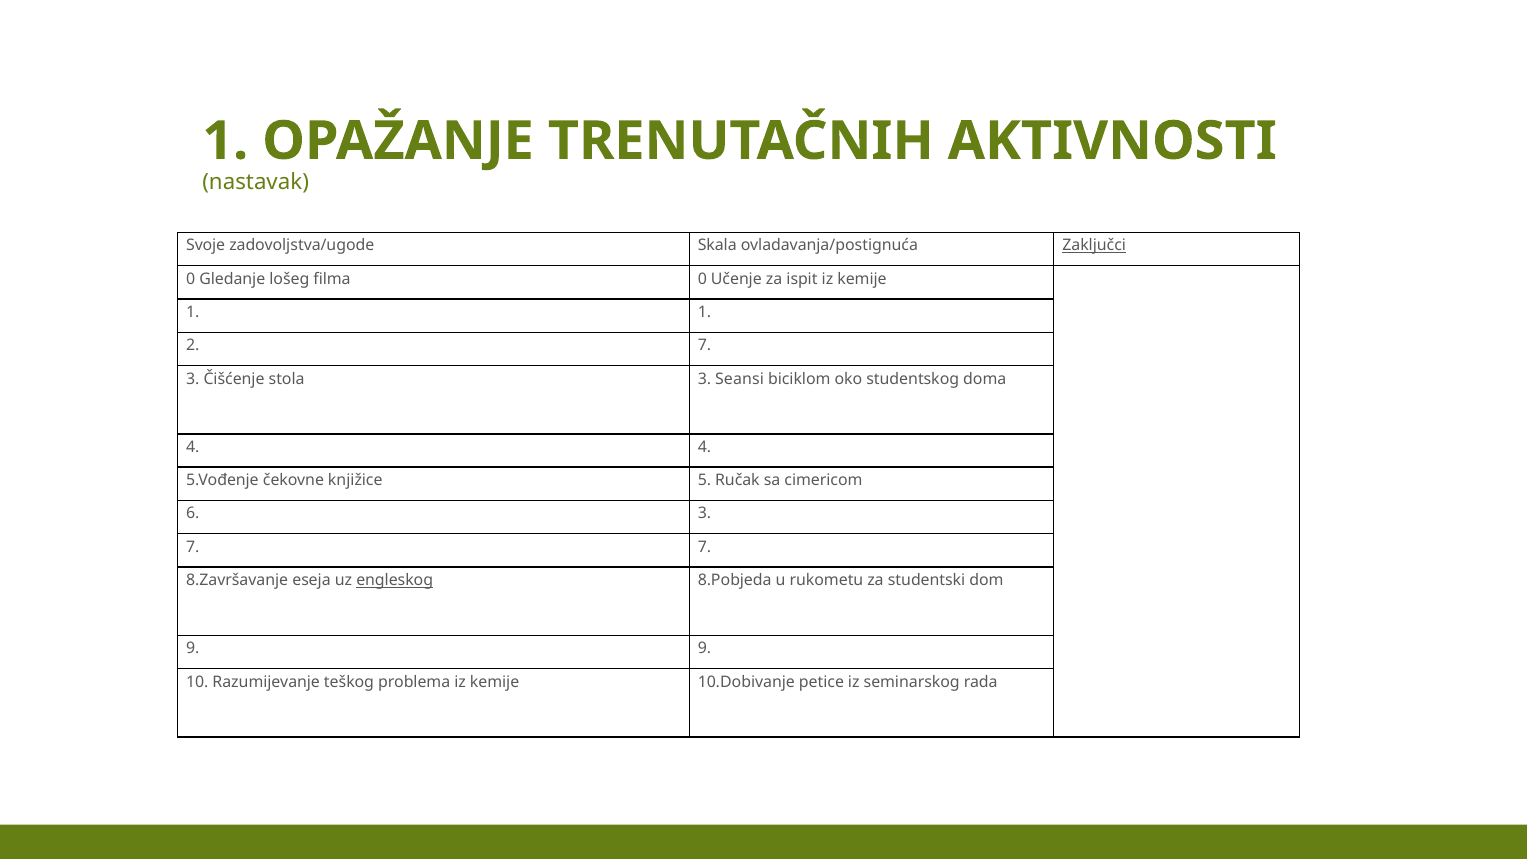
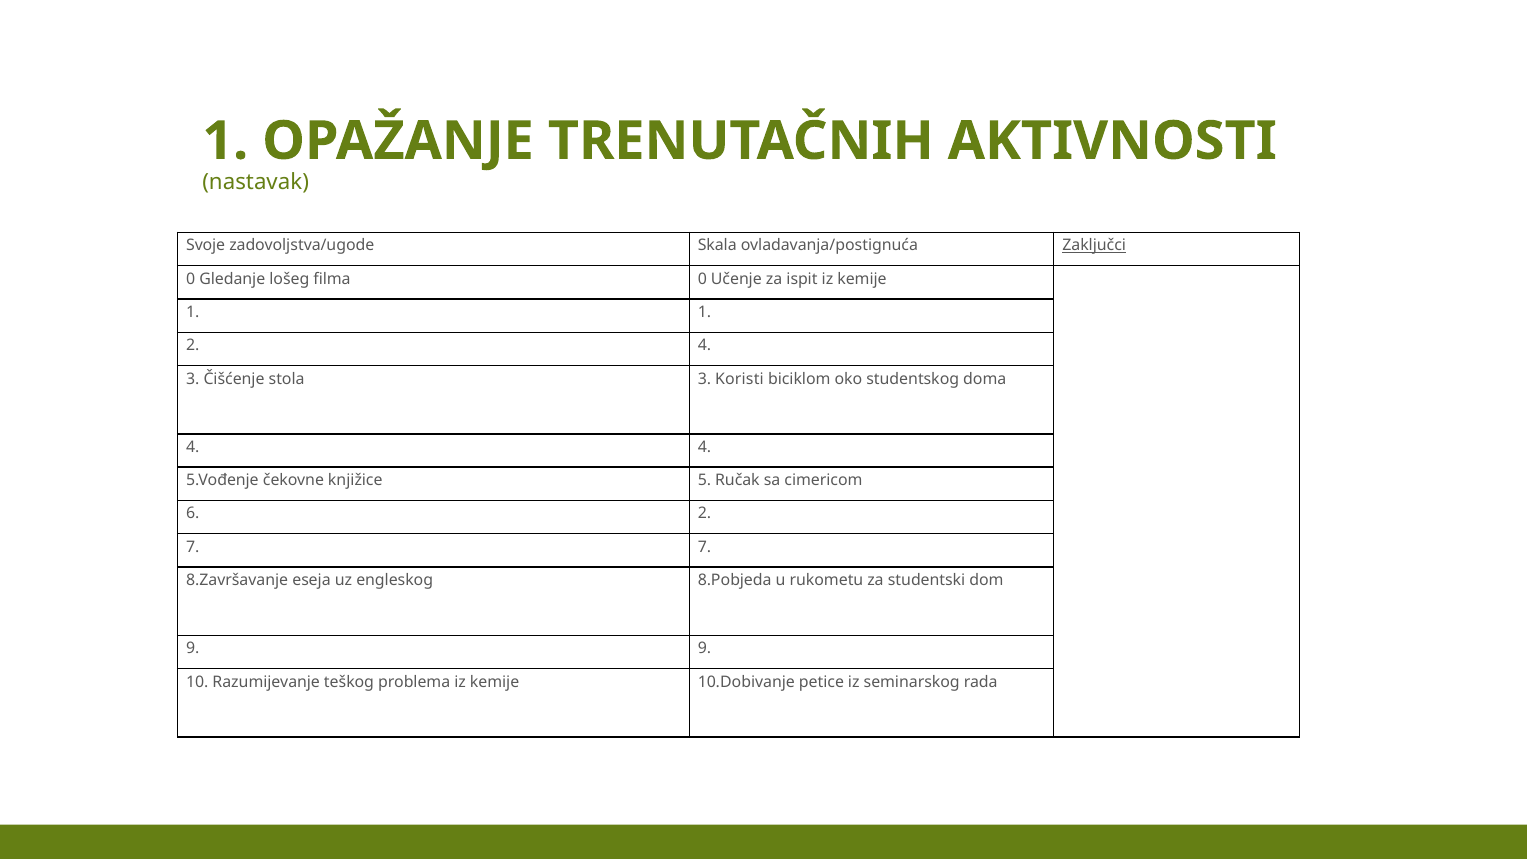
2 7: 7 -> 4
Seansi: Seansi -> Koristi
6 3: 3 -> 2
engleskog underline: present -> none
